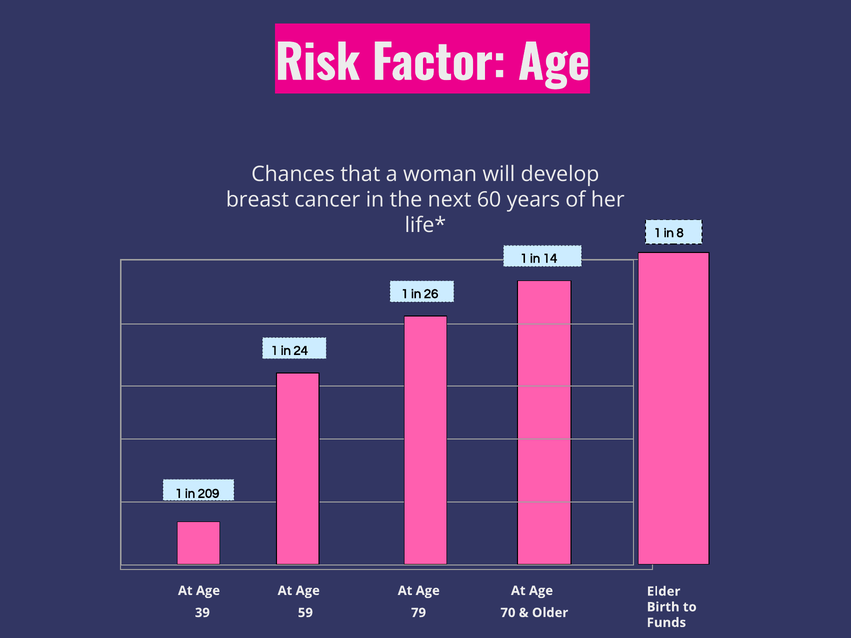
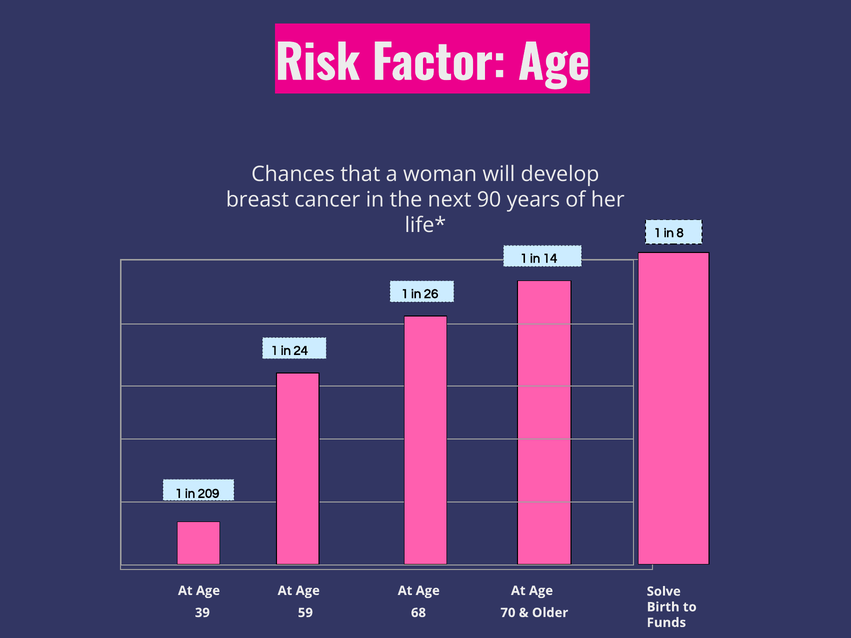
60: 60 -> 90
Elder: Elder -> Solve
79: 79 -> 68
